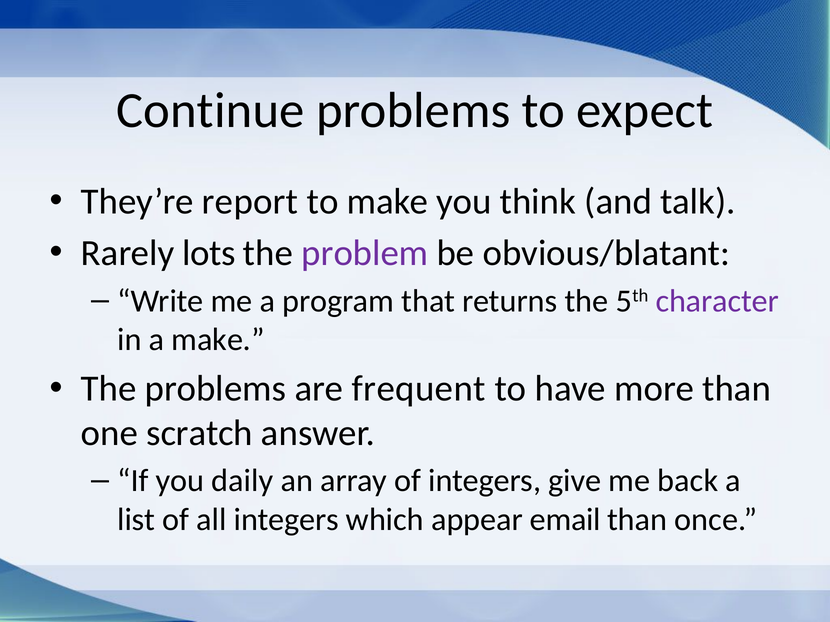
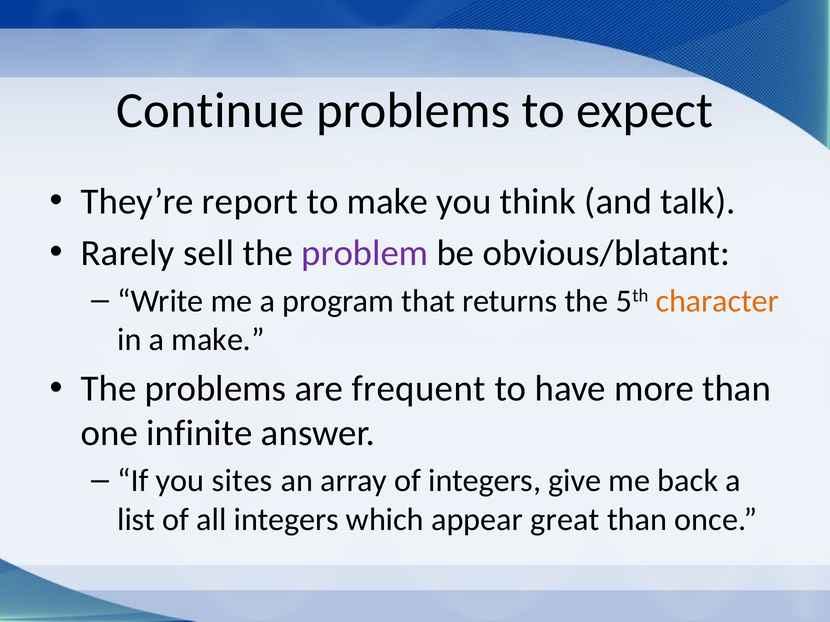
lots: lots -> sell
character colour: purple -> orange
scratch: scratch -> infinite
daily: daily -> sites
email: email -> great
